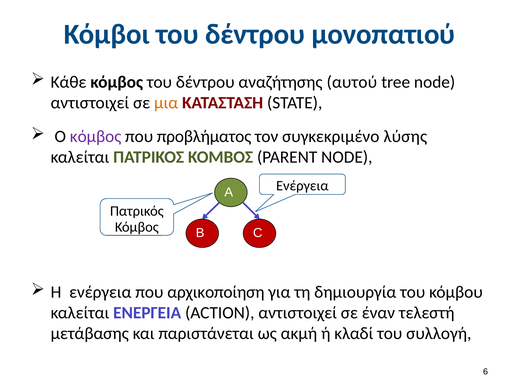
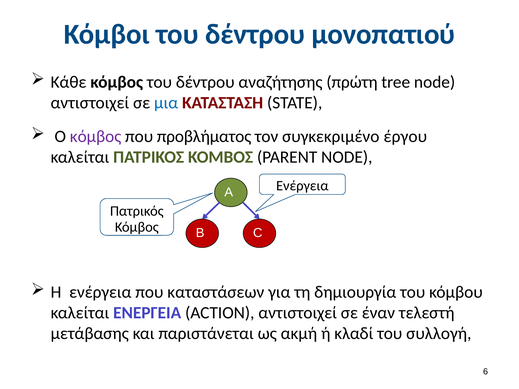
αυτού: αυτού -> πρώτη
μια colour: orange -> blue
λύσης: λύσης -> έργου
αρχικοποίηση: αρχικοποίηση -> καταστάσεων
